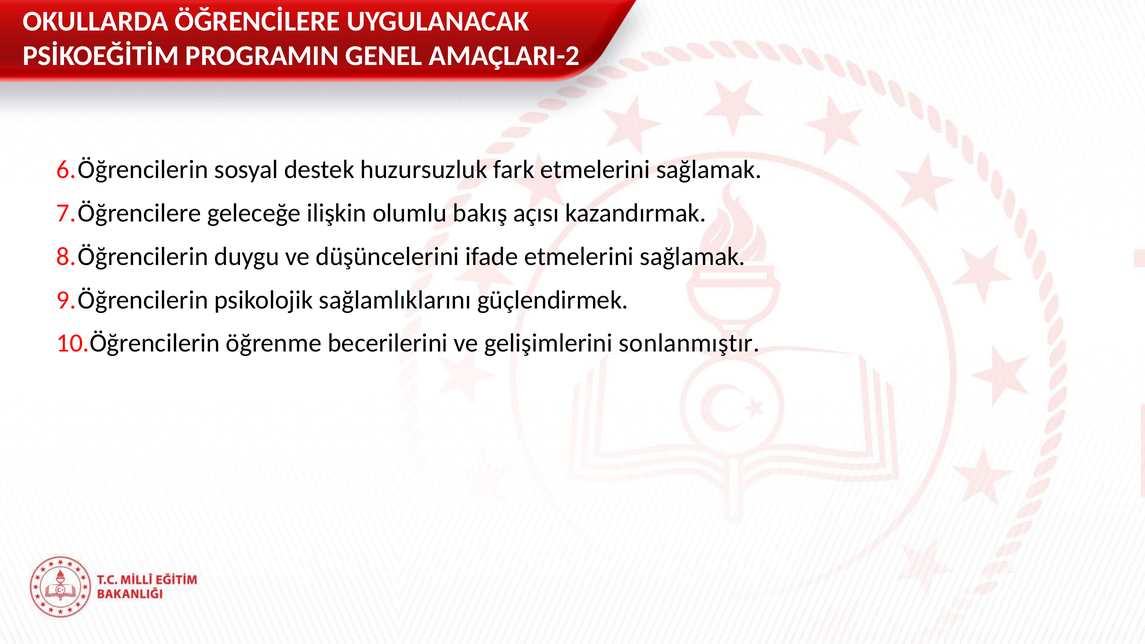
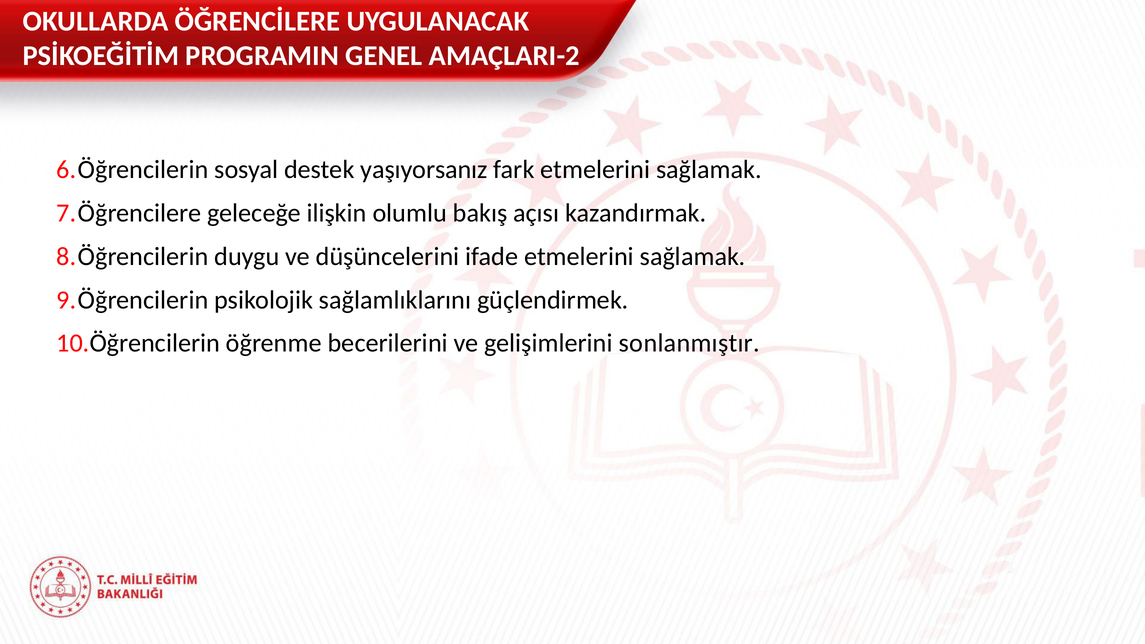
huzursuzluk: huzursuzluk -> yaşıyorsanız
